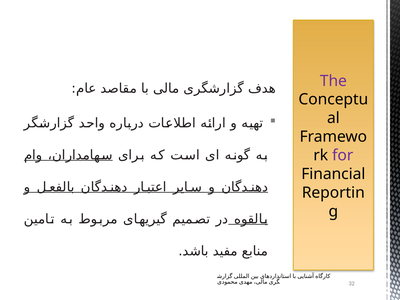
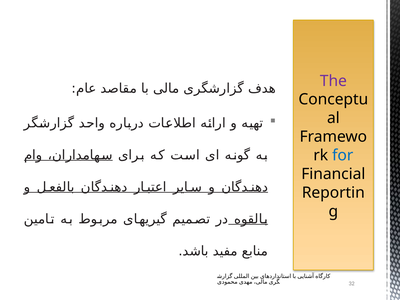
for colour: purple -> blue
